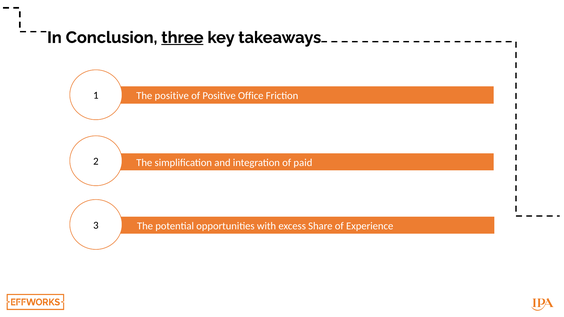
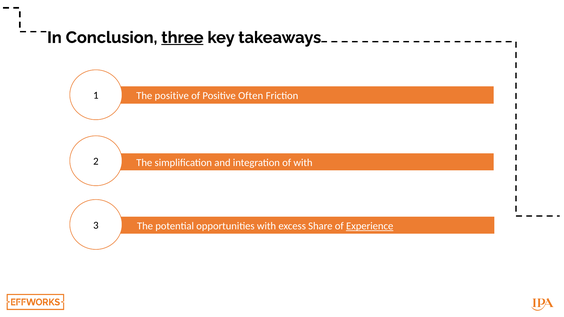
Office: Office -> Often
of paid: paid -> with
Experience underline: none -> present
